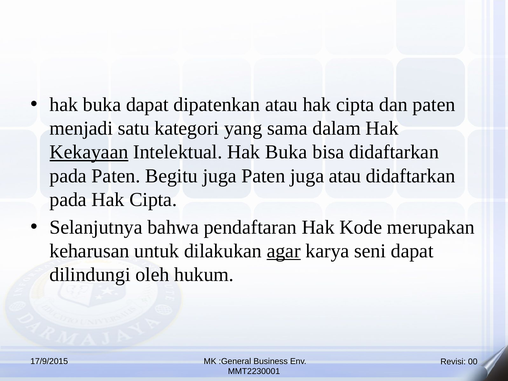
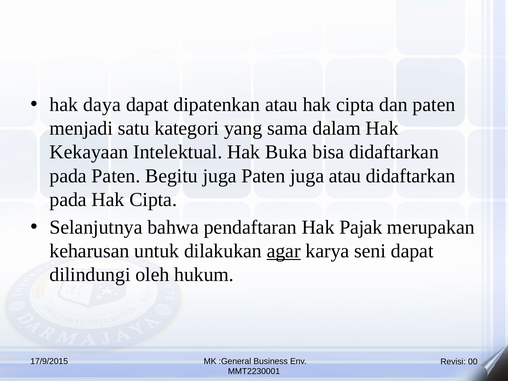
buka at (102, 105): buka -> daya
Kekayaan underline: present -> none
Kode: Kode -> Pajak
